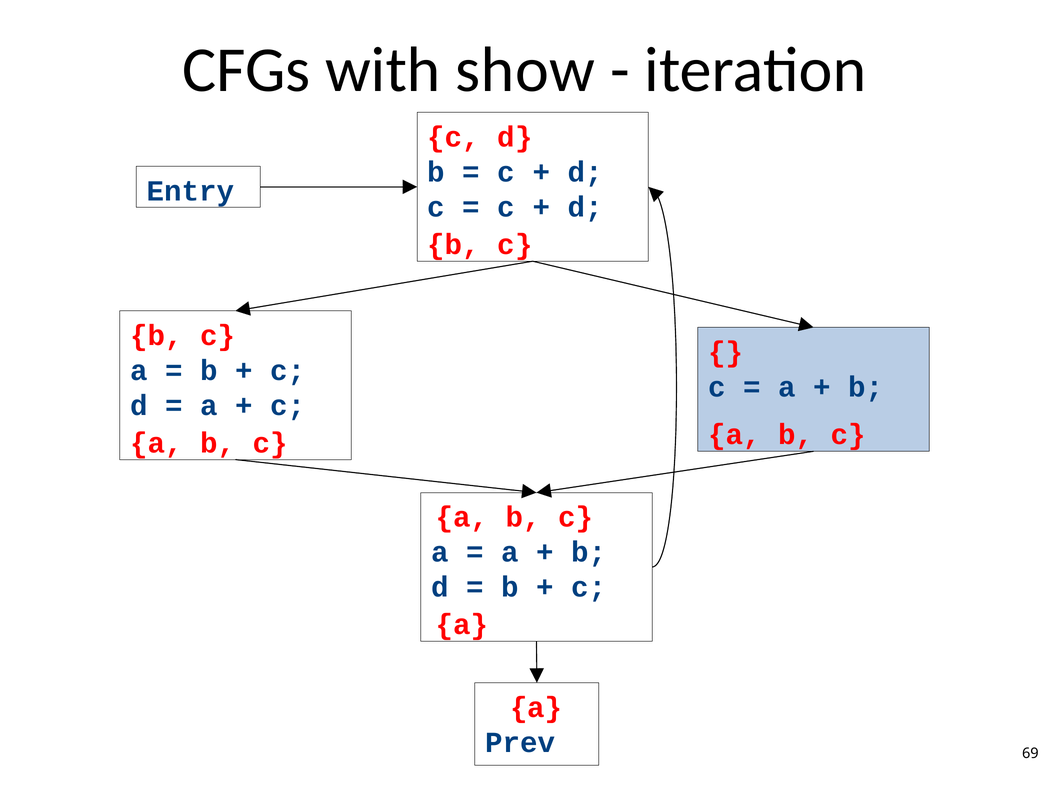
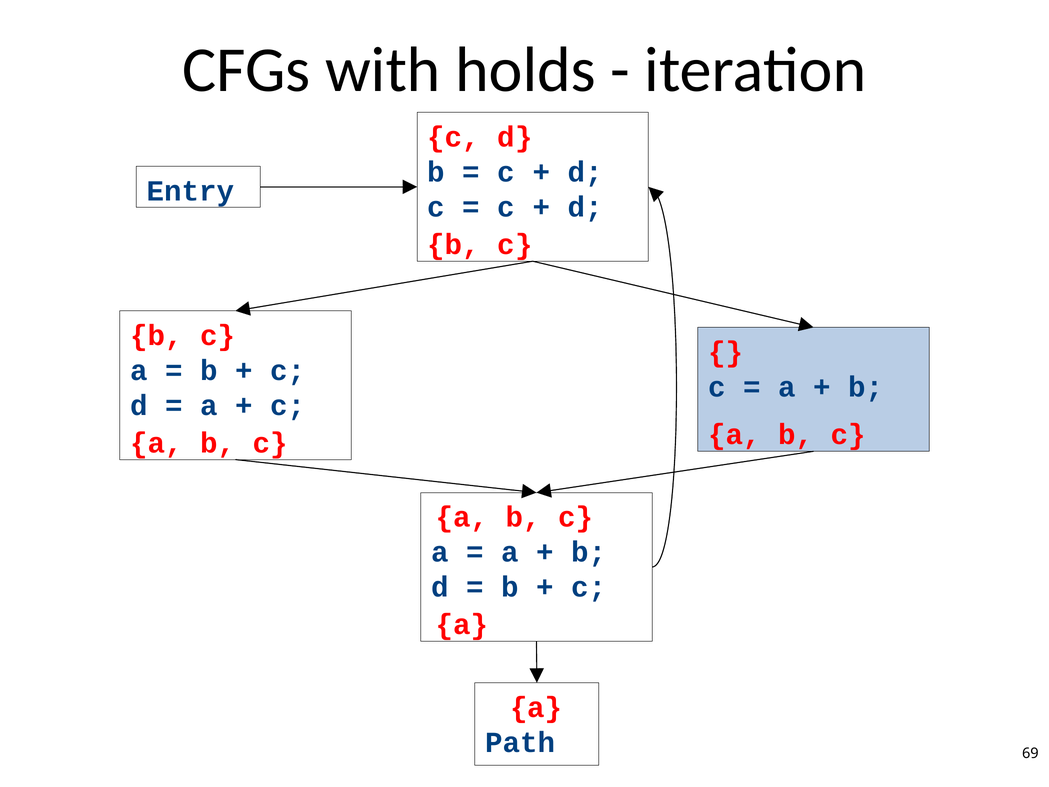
show: show -> holds
Prev: Prev -> Path
